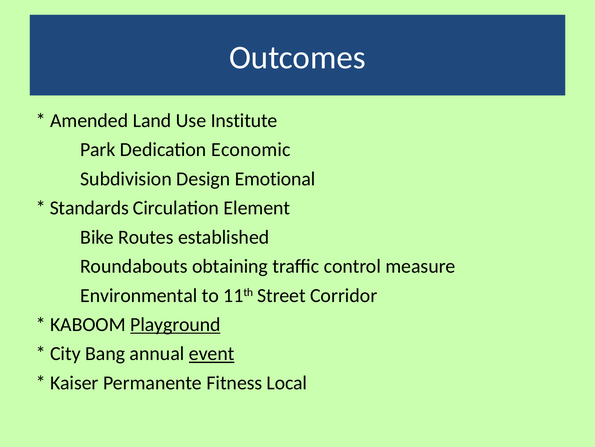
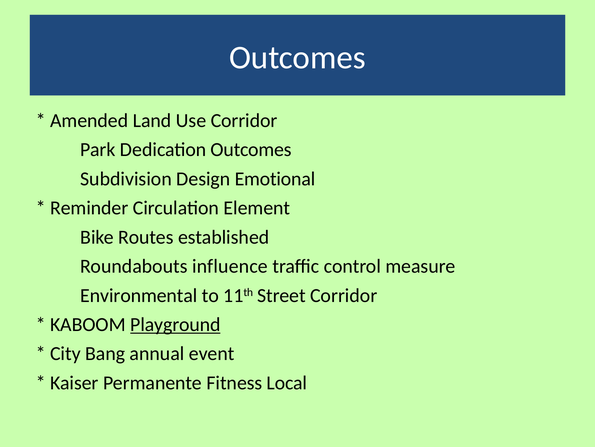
Use Institute: Institute -> Corridor
Dedication Economic: Economic -> Outcomes
Standards: Standards -> Reminder
obtaining: obtaining -> influence
event underline: present -> none
